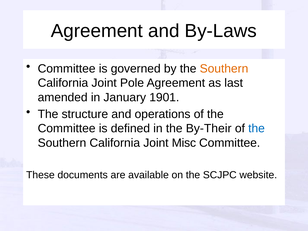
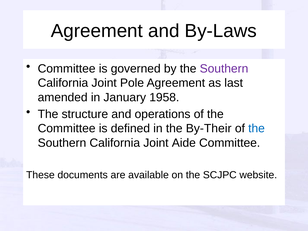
Southern at (224, 69) colour: orange -> purple
1901: 1901 -> 1958
Misc: Misc -> Aide
